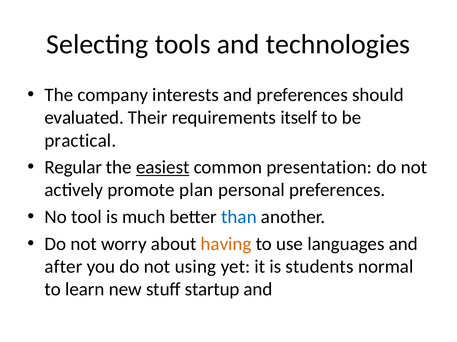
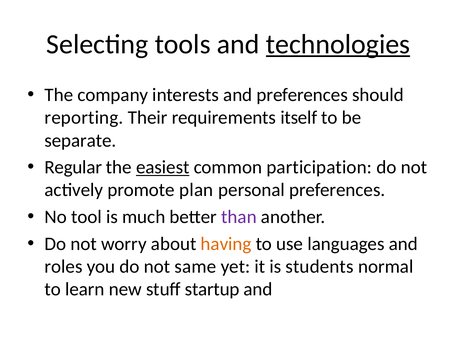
technologies underline: none -> present
evaluated: evaluated -> reporting
practical: practical -> separate
presentation: presentation -> participation
than colour: blue -> purple
after: after -> roles
using: using -> same
